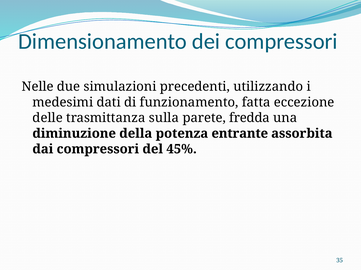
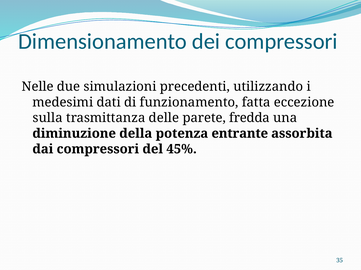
delle: delle -> sulla
sulla: sulla -> delle
